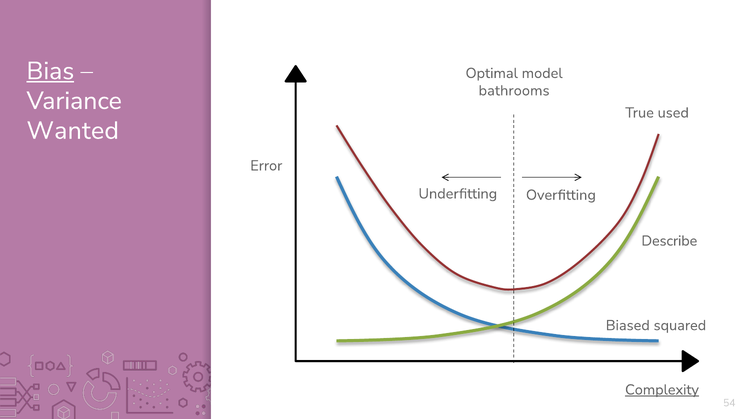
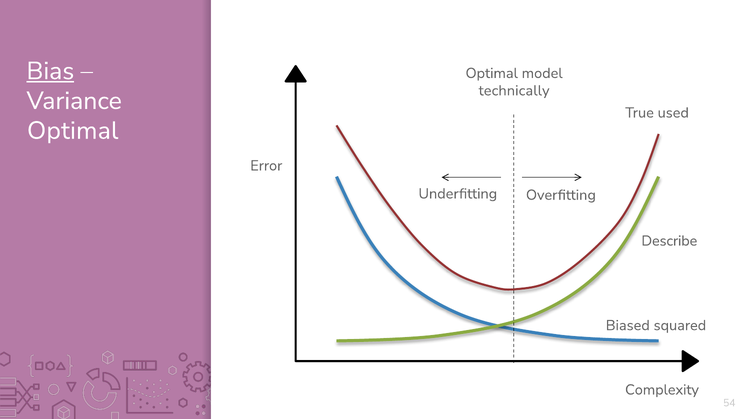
bathrooms: bathrooms -> technically
Wanted at (73, 131): Wanted -> Optimal
Complexity underline: present -> none
